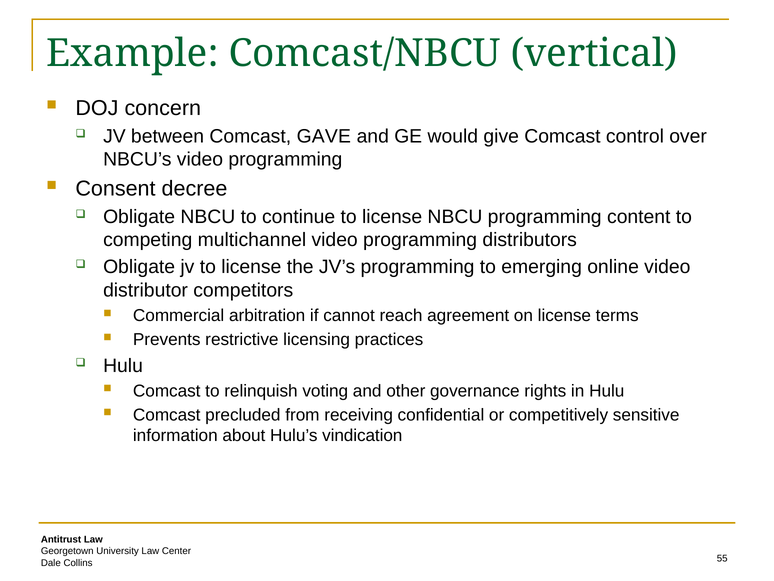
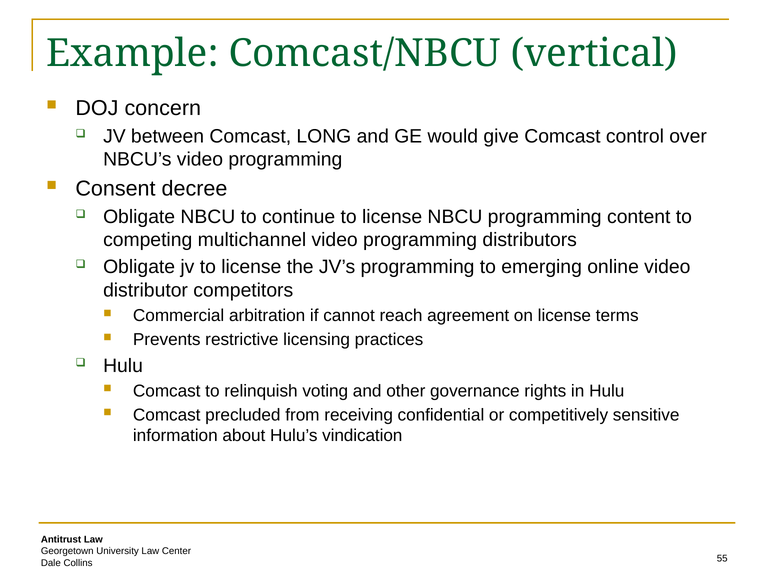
GAVE: GAVE -> LONG
